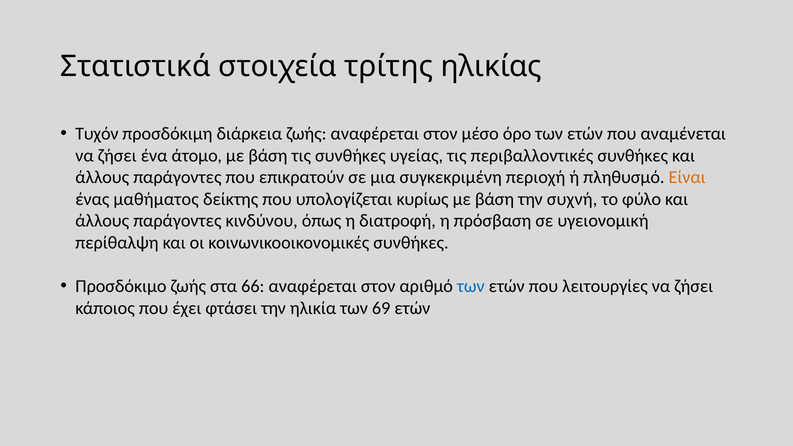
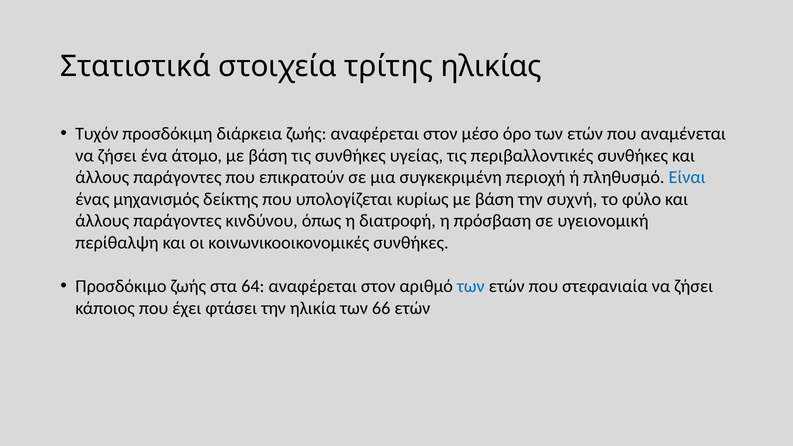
Είναι colour: orange -> blue
μαθήματος: μαθήματος -> μηχανισμός
66: 66 -> 64
λειτουργίες: λειτουργίες -> στεφανιαία
69: 69 -> 66
